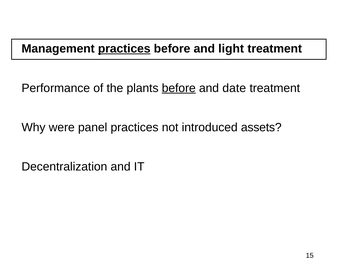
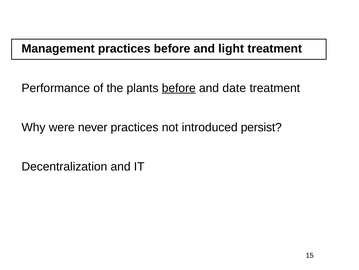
practices at (124, 49) underline: present -> none
panel: panel -> never
assets: assets -> persist
